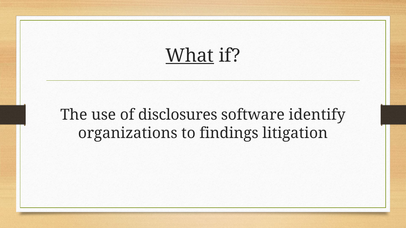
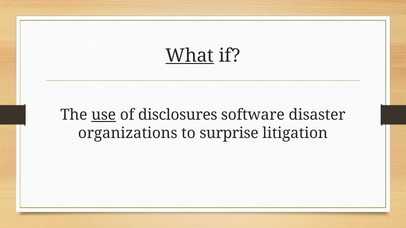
use underline: none -> present
identify: identify -> disaster
findings: findings -> surprise
